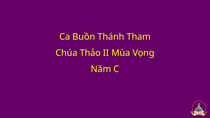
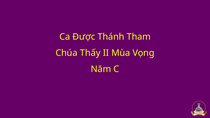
Buồn: Buồn -> Được
Thảo: Thảo -> Thấy
